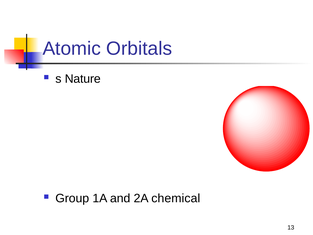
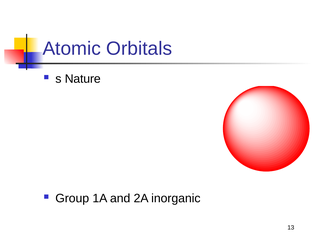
chemical: chemical -> inorganic
